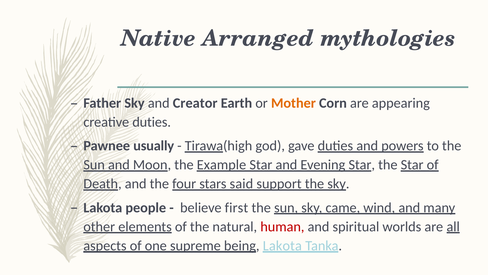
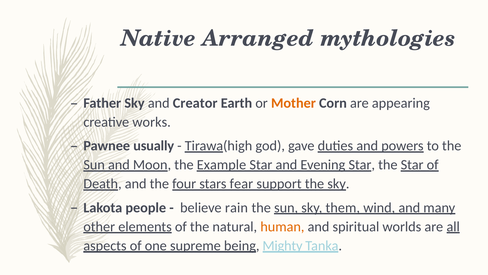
creative duties: duties -> works
said: said -> fear
first: first -> rain
came: came -> them
human colour: red -> orange
being Lakota: Lakota -> Mighty
